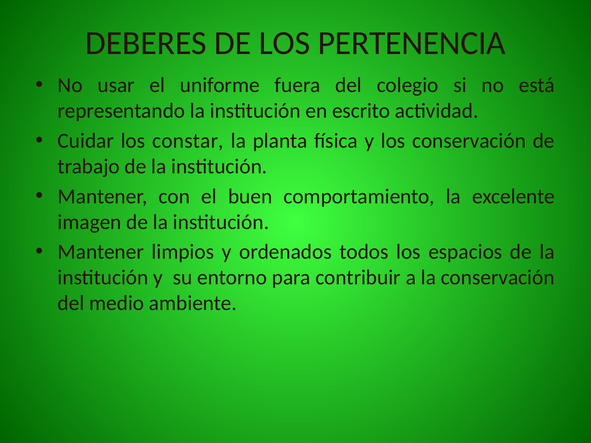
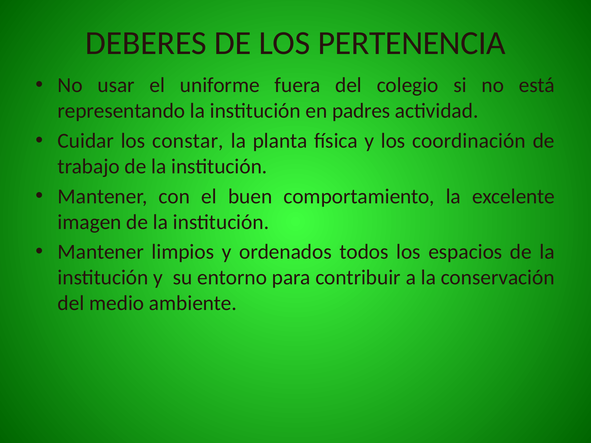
escrito: escrito -> padres
los conservación: conservación -> coordinación
